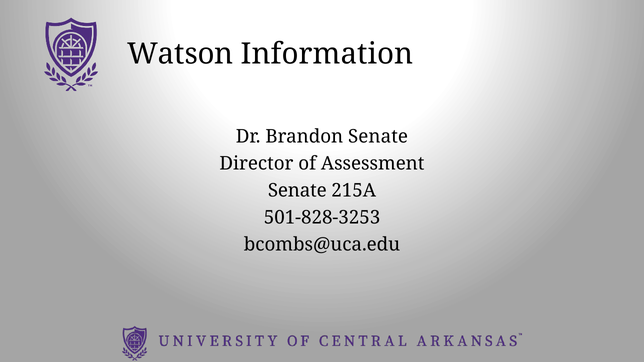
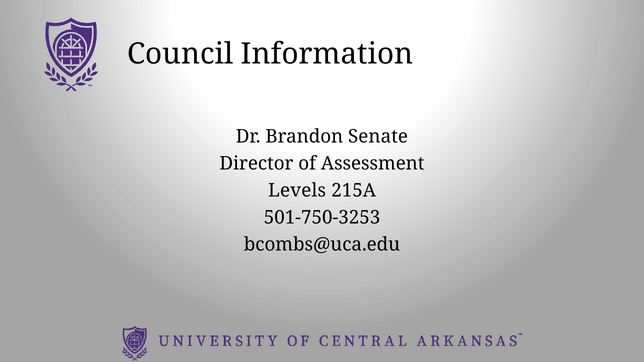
Watson: Watson -> Council
Senate at (297, 191): Senate -> Levels
501-828-3253: 501-828-3253 -> 501-750-3253
